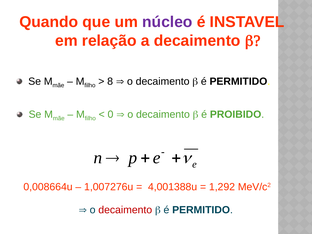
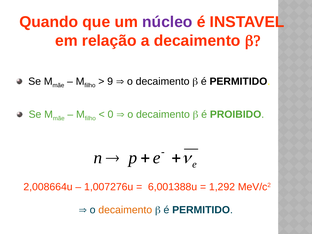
8: 8 -> 9
0,008664u: 0,008664u -> 2,008664u
4,001388u: 4,001388u -> 6,001388u
decaimento at (125, 210) colour: red -> orange
